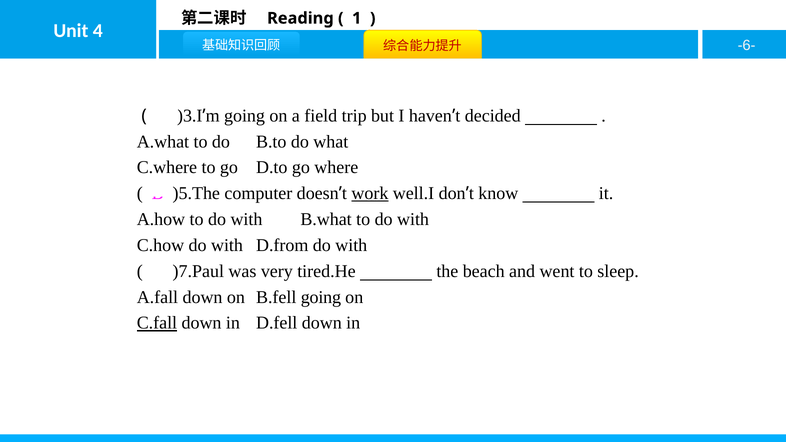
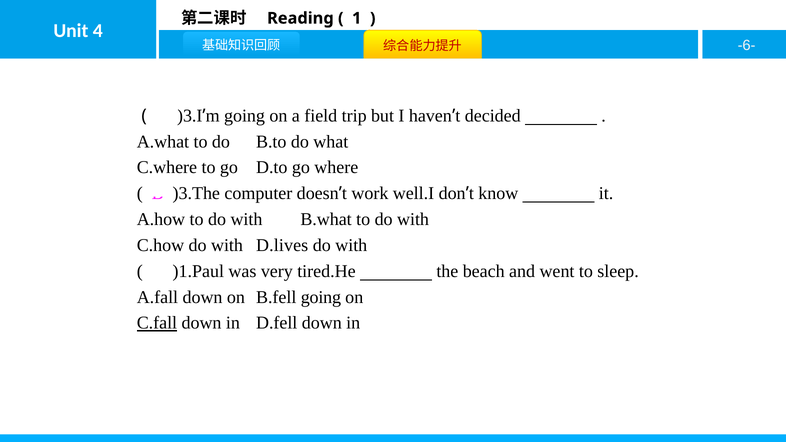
)5.The: )5.The -> )3.The
work underline: present -> none
D.from: D.from -> D.lives
)7.Paul: )7.Paul -> )1.Paul
